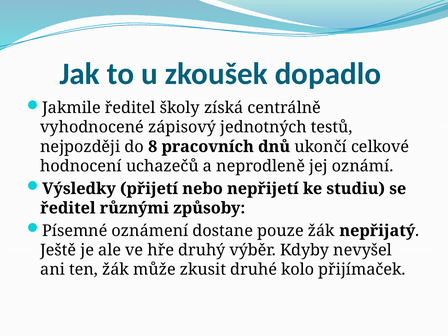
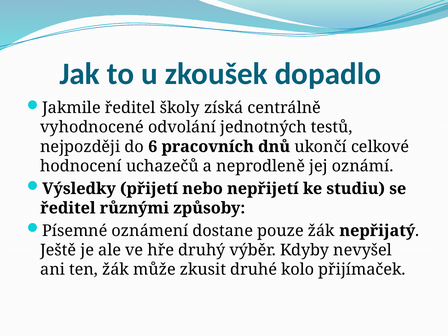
zápisový: zápisový -> odvolání
8: 8 -> 6
